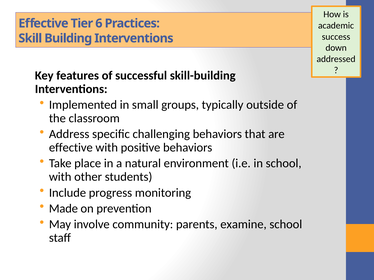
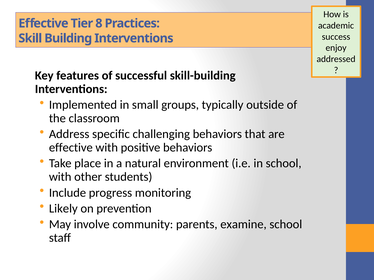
6: 6 -> 8
down: down -> enjoy
Made: Made -> Likely
